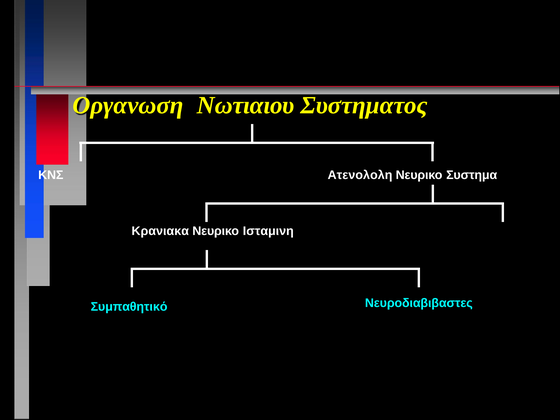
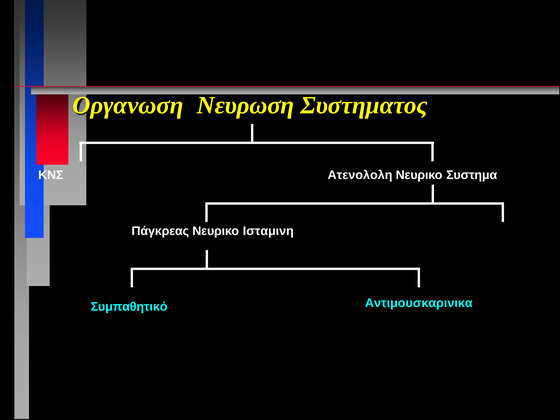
Νωτιαιου: Νωτιαιου -> Νευρωση
Κρανιακα: Κρανιακα -> Πάγκρεας
Νευροδιαβιβαστες: Νευροδιαβιβαστες -> Αντιμουσκαρινικα
